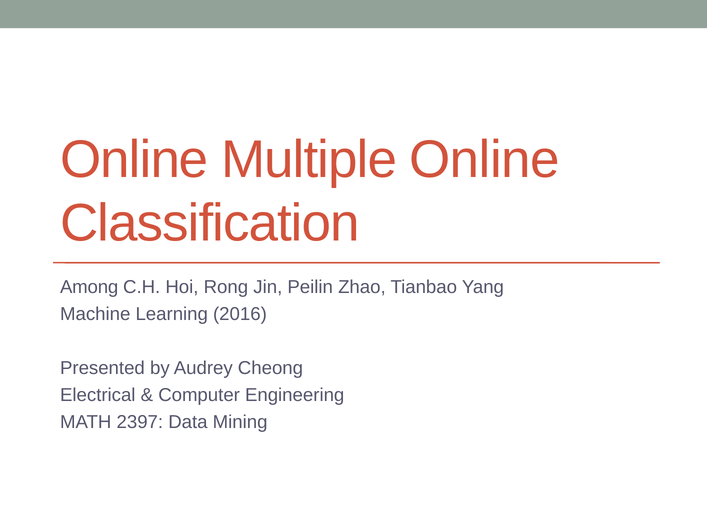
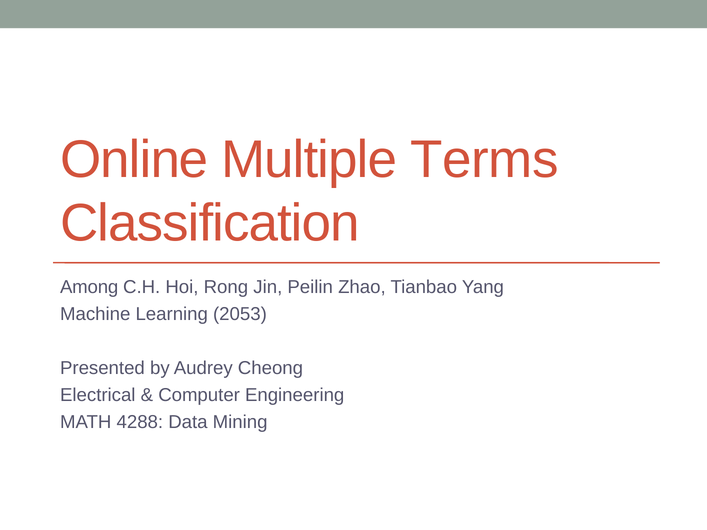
Multiple Online: Online -> Terms
2016: 2016 -> 2053
2397: 2397 -> 4288
